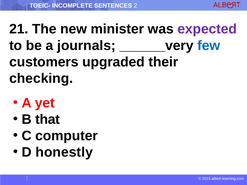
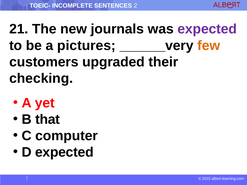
minister: minister -> journals
journals: journals -> pictures
few colour: blue -> orange
D honestly: honestly -> expected
